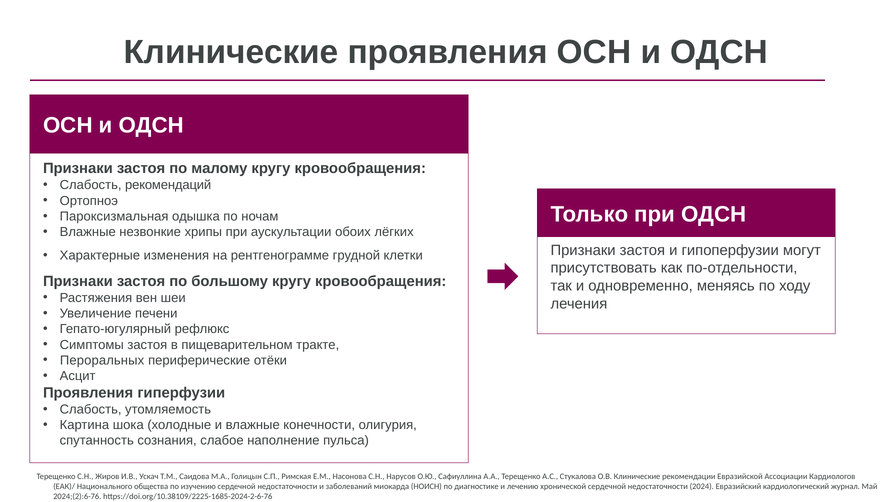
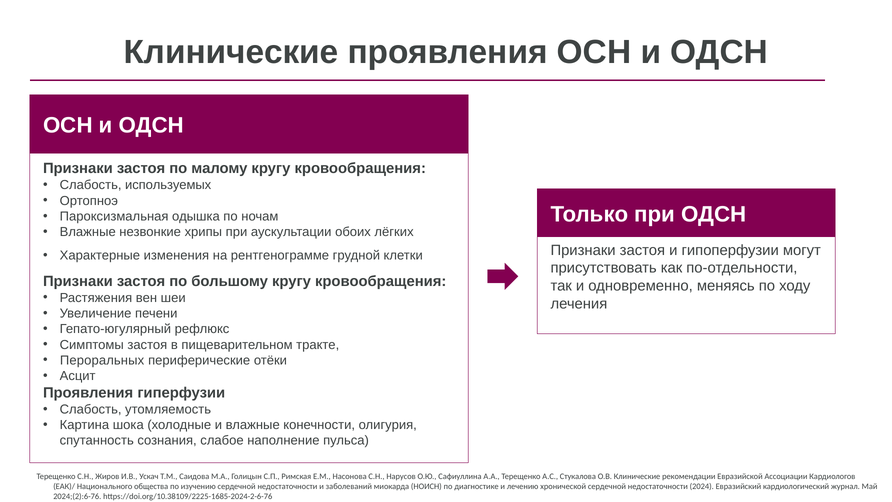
рекомендаций: рекомендаций -> используемых
